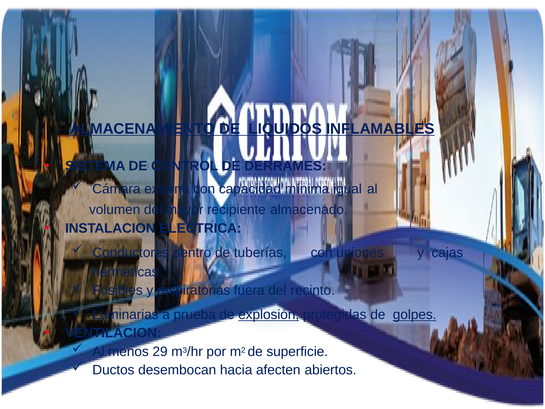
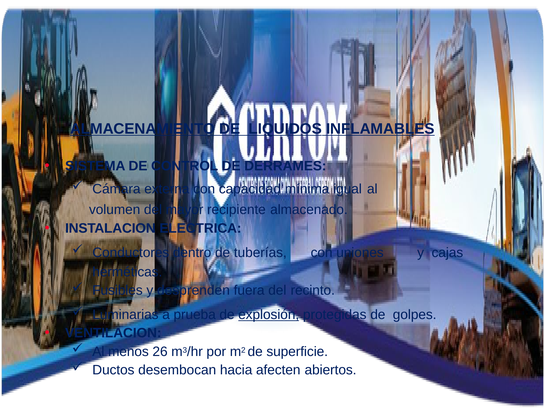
respiratorias: respiratorias -> desprenden
golpes underline: present -> none
29: 29 -> 26
